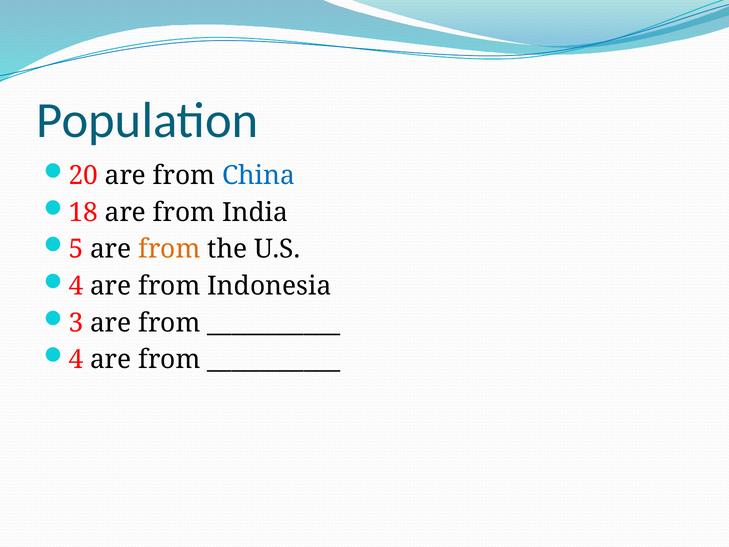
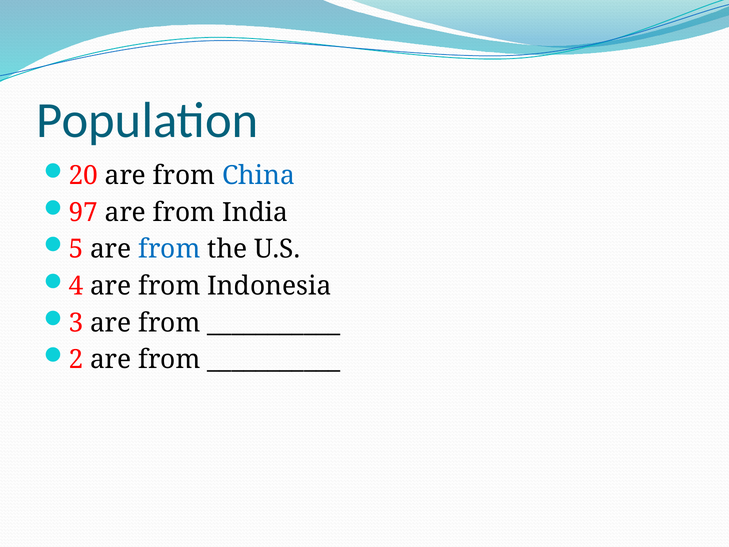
18: 18 -> 97
from at (169, 249) colour: orange -> blue
4 at (76, 360): 4 -> 2
